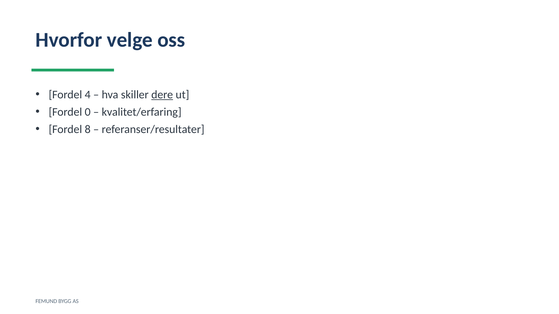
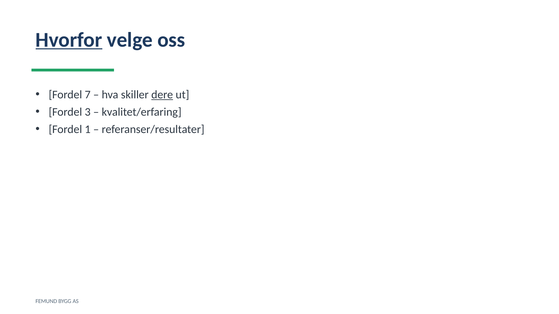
Hvorfor underline: none -> present
4: 4 -> 7
0: 0 -> 3
8: 8 -> 1
